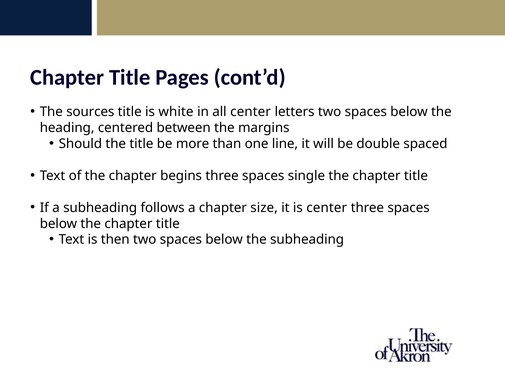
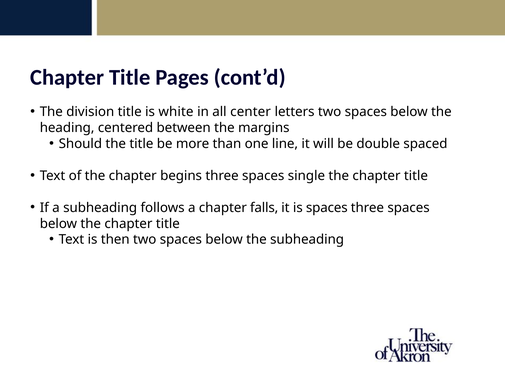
sources: sources -> division
size: size -> falls
is center: center -> spaces
